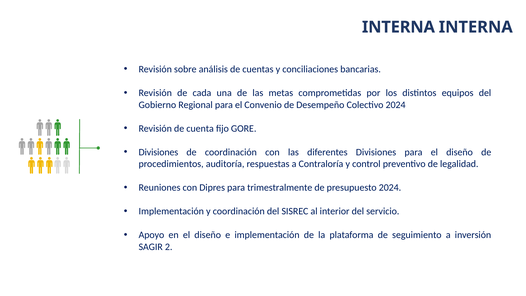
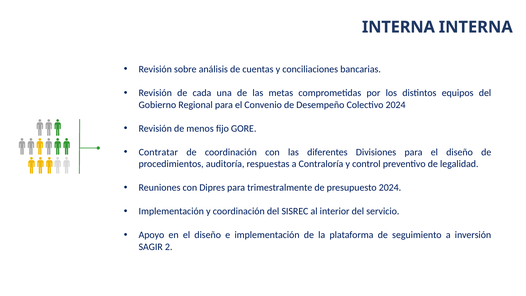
cuenta: cuenta -> menos
Divisiones at (158, 152): Divisiones -> Contratar
